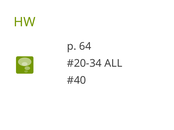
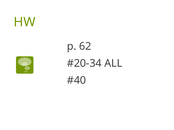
64: 64 -> 62
